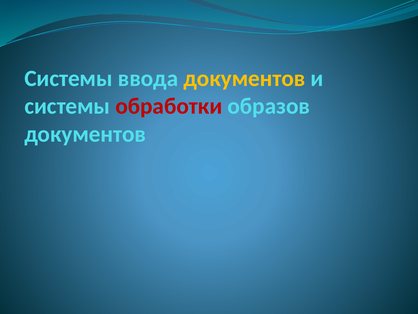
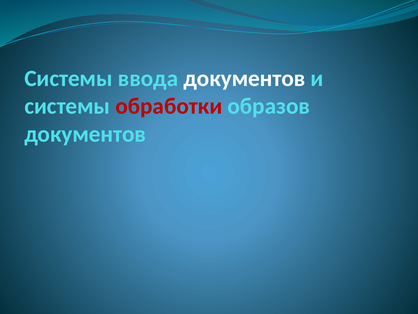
документов at (244, 78) colour: yellow -> white
